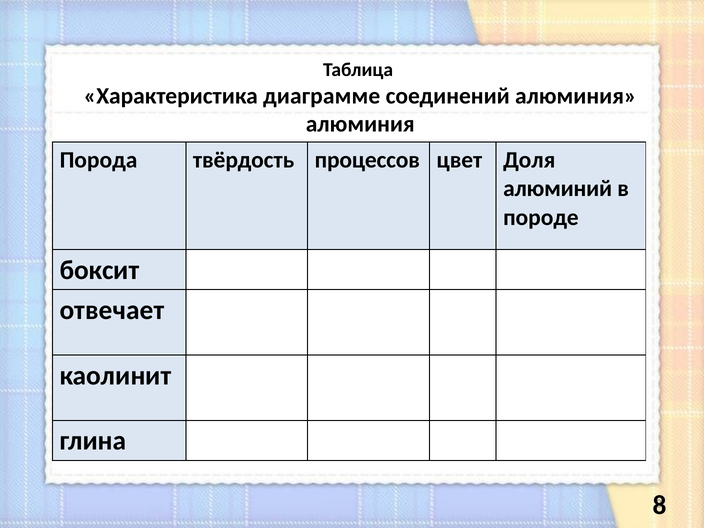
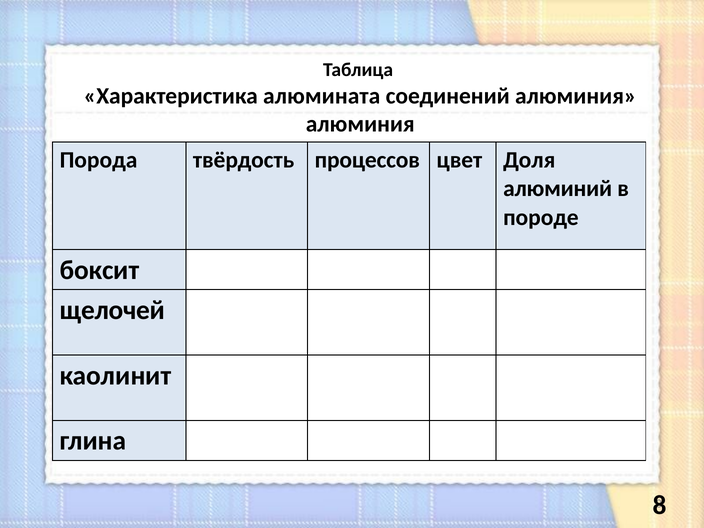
диаграмме: диаграмме -> алюмината
отвечает: отвечает -> щелочей
